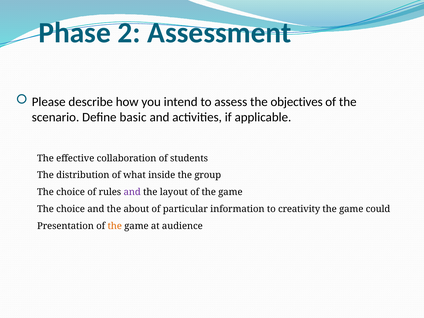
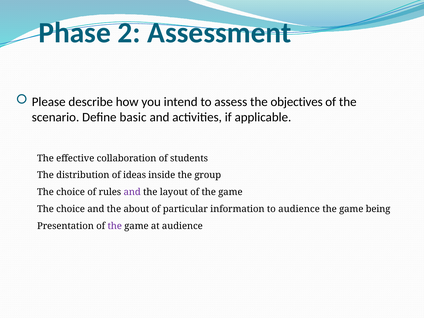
what: what -> ideas
to creativity: creativity -> audience
could: could -> being
the at (115, 226) colour: orange -> purple
